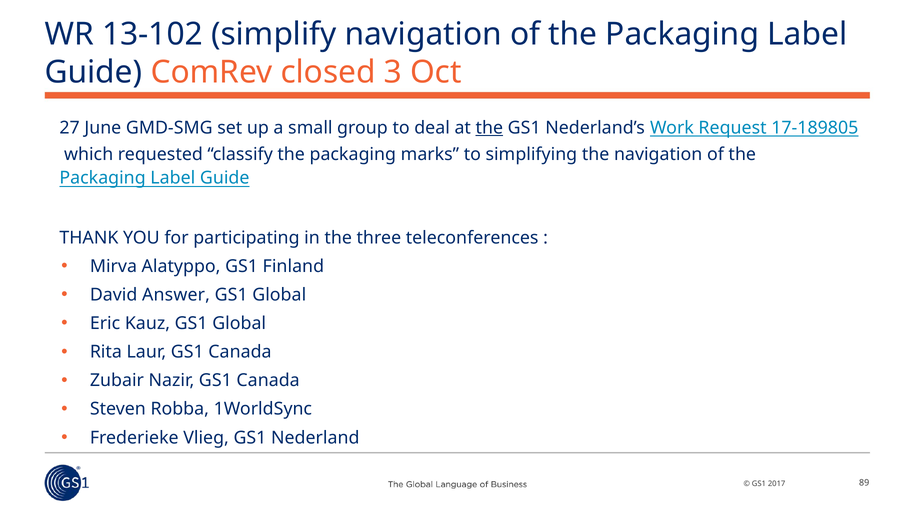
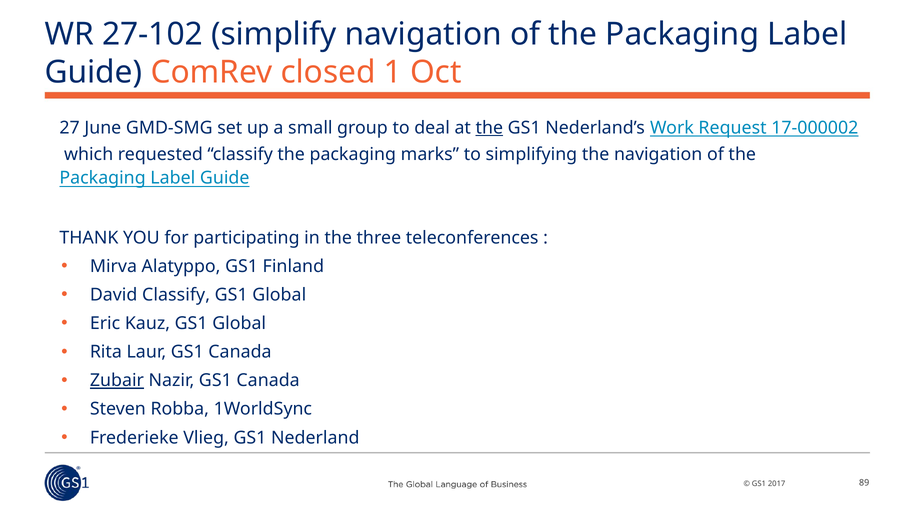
13-102: 13-102 -> 27-102
3: 3 -> 1
17-189805: 17-189805 -> 17-000002
David Answer: Answer -> Classify
Zubair underline: none -> present
